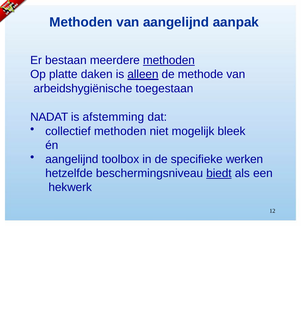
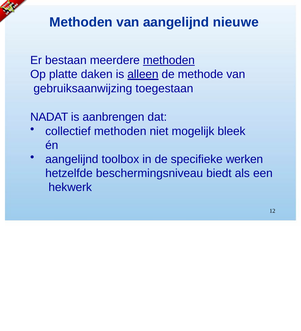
aanpak: aanpak -> nieuwe
arbeidshygiënische: arbeidshygiënische -> gebruiksaanwijzing
afstemming: afstemming -> aanbrengen
biedt underline: present -> none
